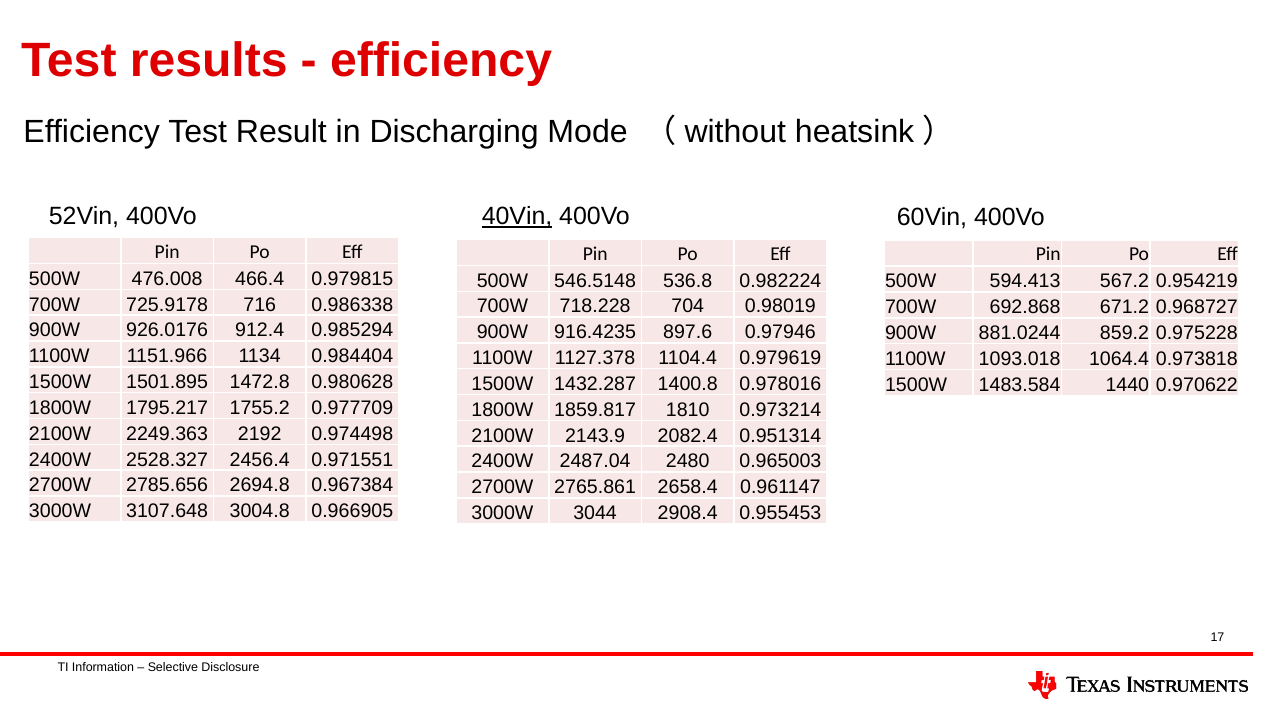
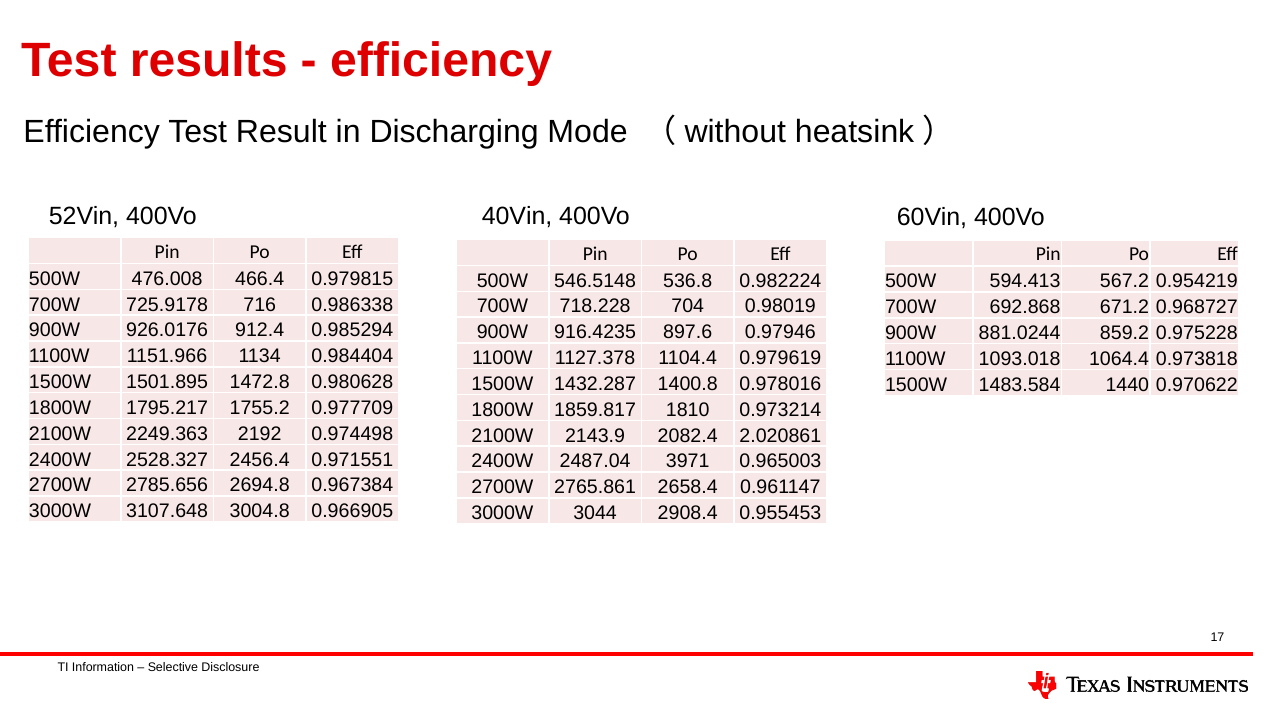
40Vin underline: present -> none
0.951314: 0.951314 -> 2.020861
2480: 2480 -> 3971
